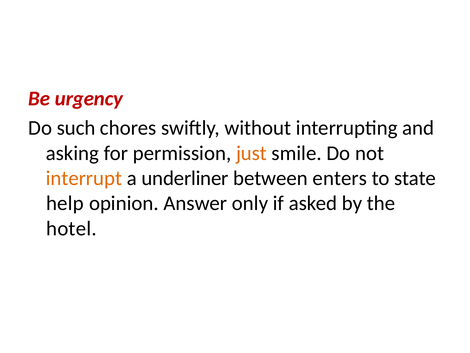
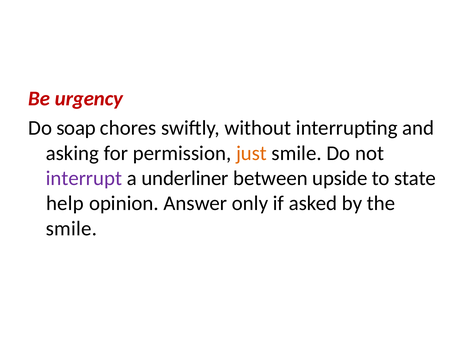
such: such -> soap
interrupt colour: orange -> purple
enters: enters -> upside
hotel at (71, 228): hotel -> smile
